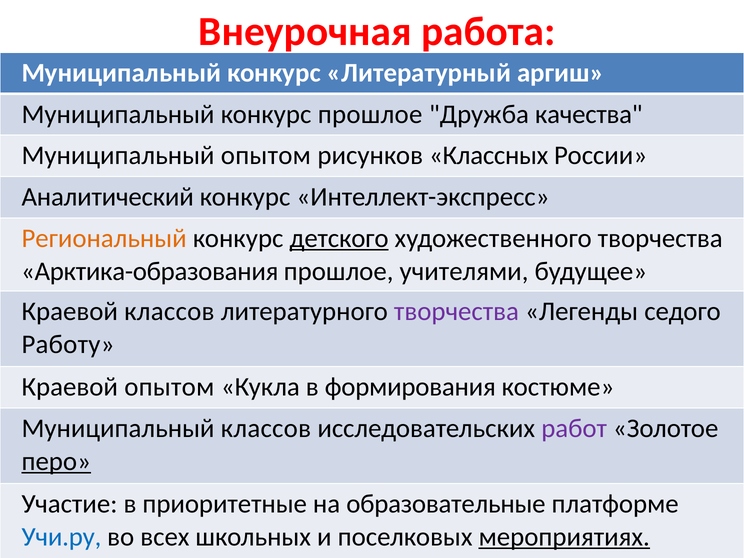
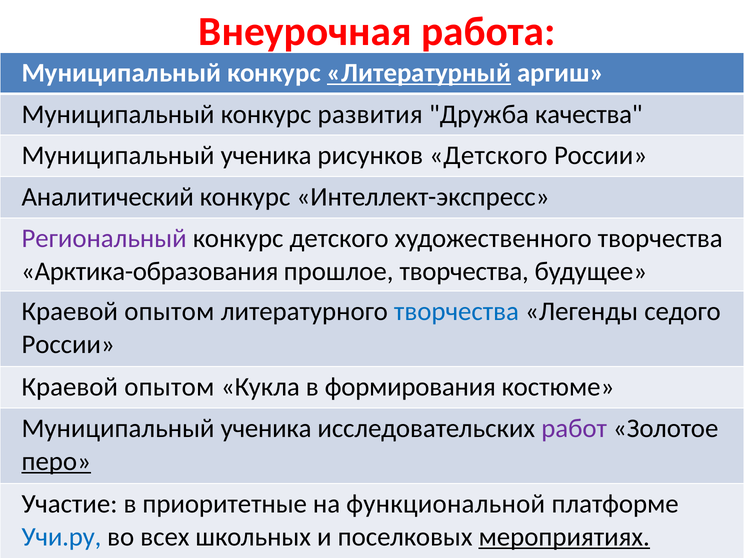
Литературный underline: none -> present
конкурс прошлое: прошлое -> развития
опытом at (266, 156): опытом -> ученика
рисунков Классных: Классных -> Детского
Региональный colour: orange -> purple
детского at (339, 238) underline: present -> none
прошлое учителями: учителями -> творчества
классов at (169, 312): классов -> опытом
творчества at (456, 312) colour: purple -> blue
Работу at (68, 344): Работу -> России
классов at (266, 428): классов -> ученика
образовательные: образовательные -> функциональной
